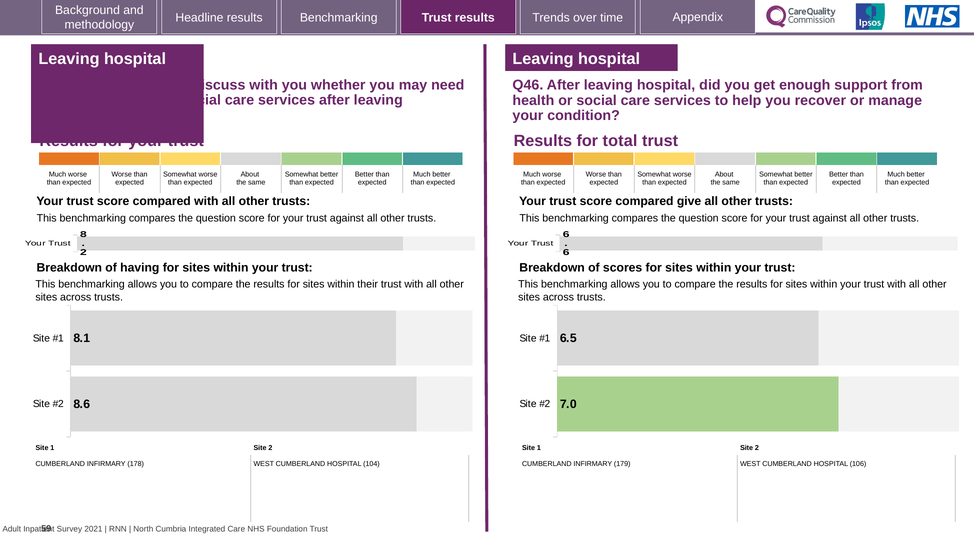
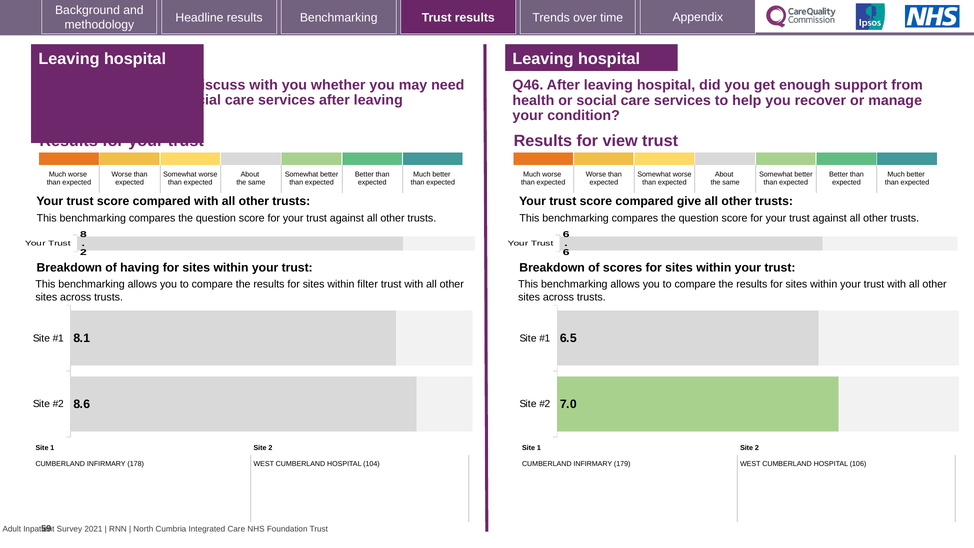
total: total -> view
their: their -> filter
